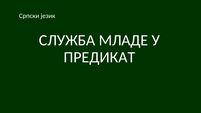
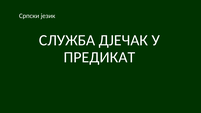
МЛАДЕ: МЛАДЕ -> ДЈЕЧАК
